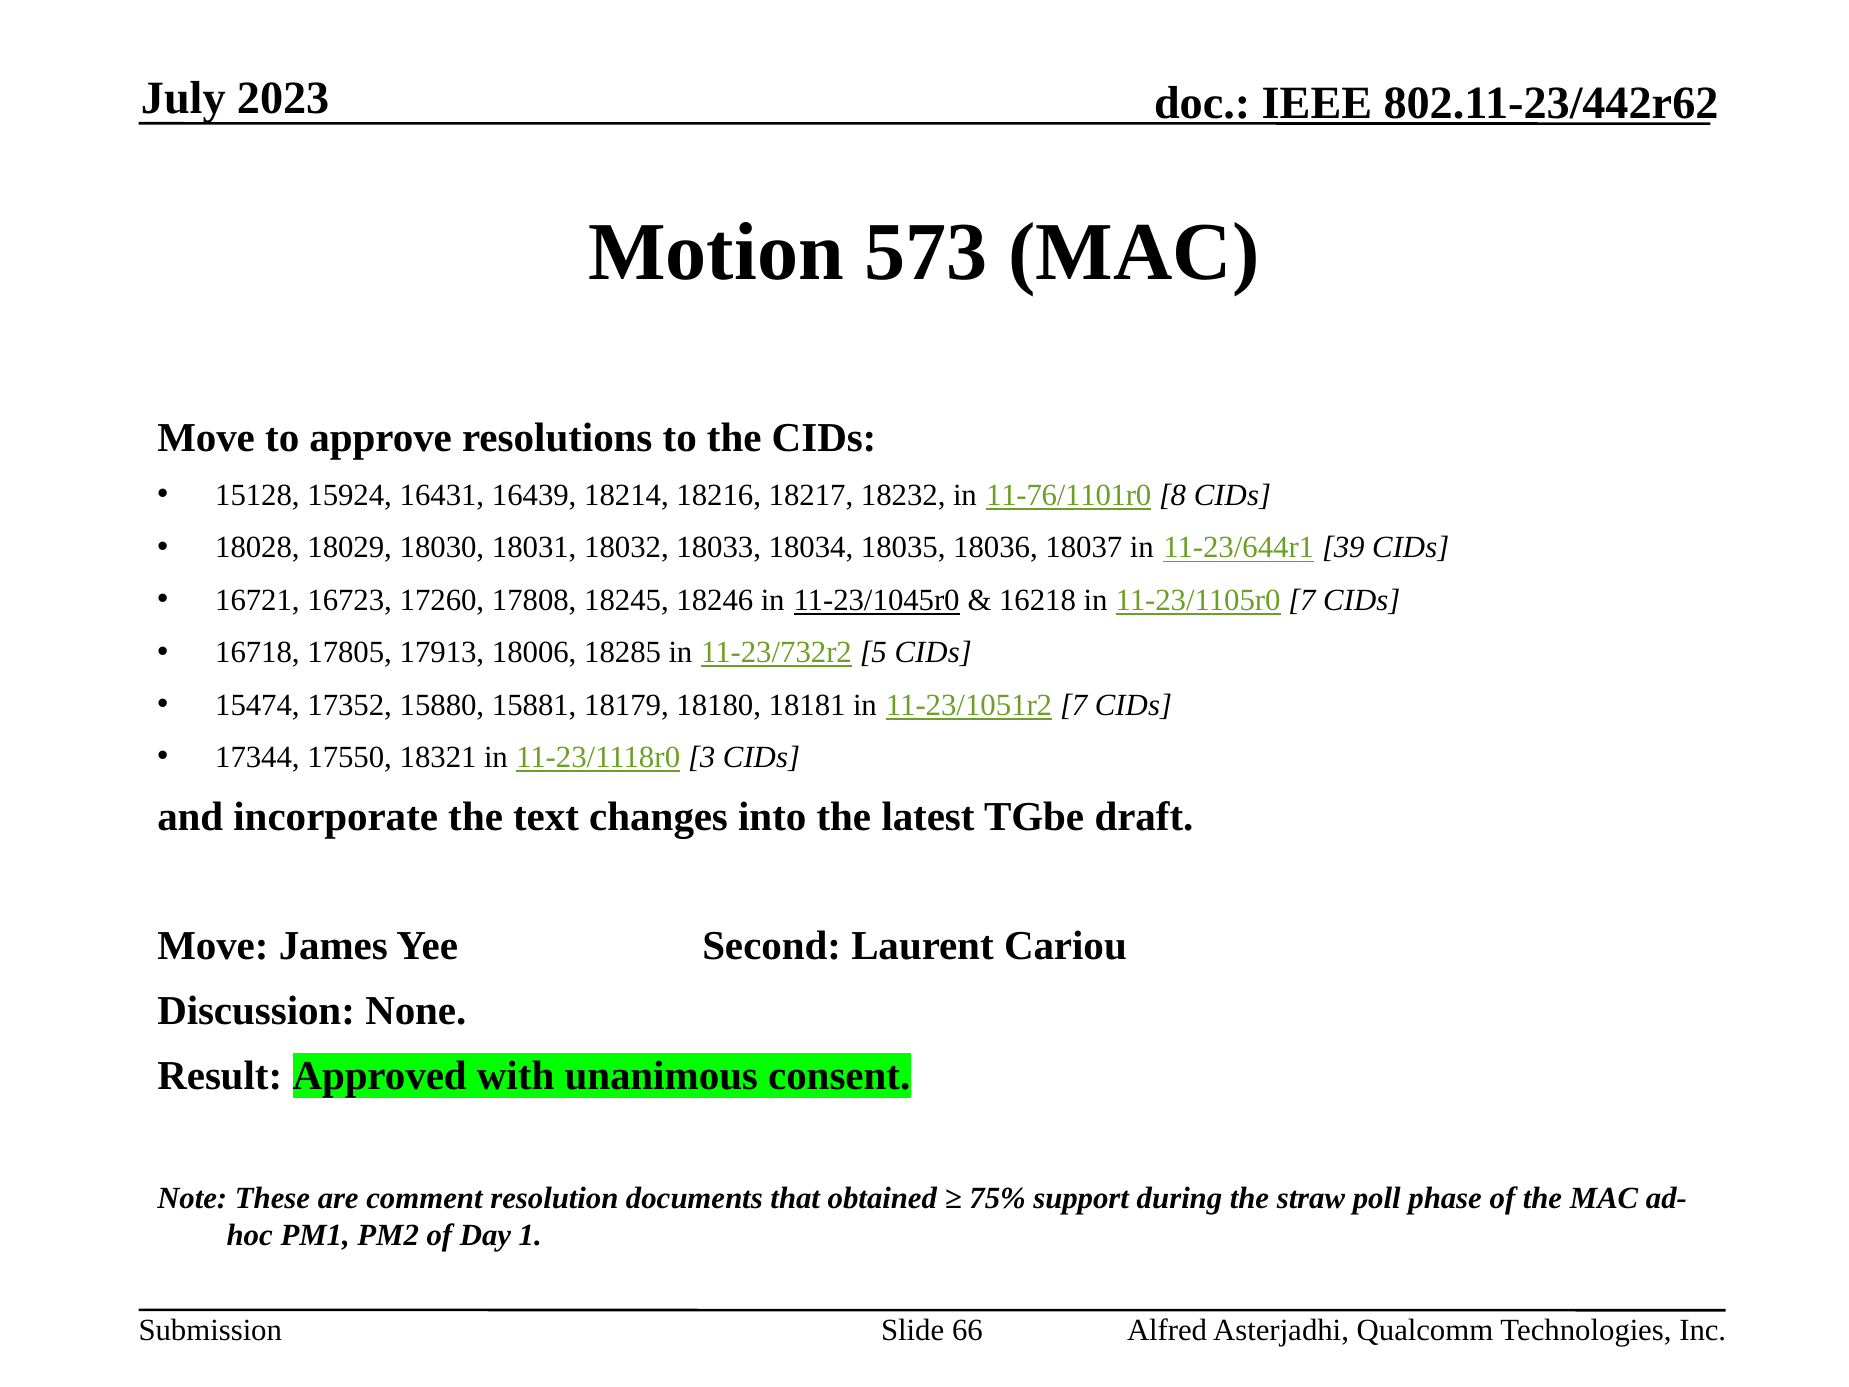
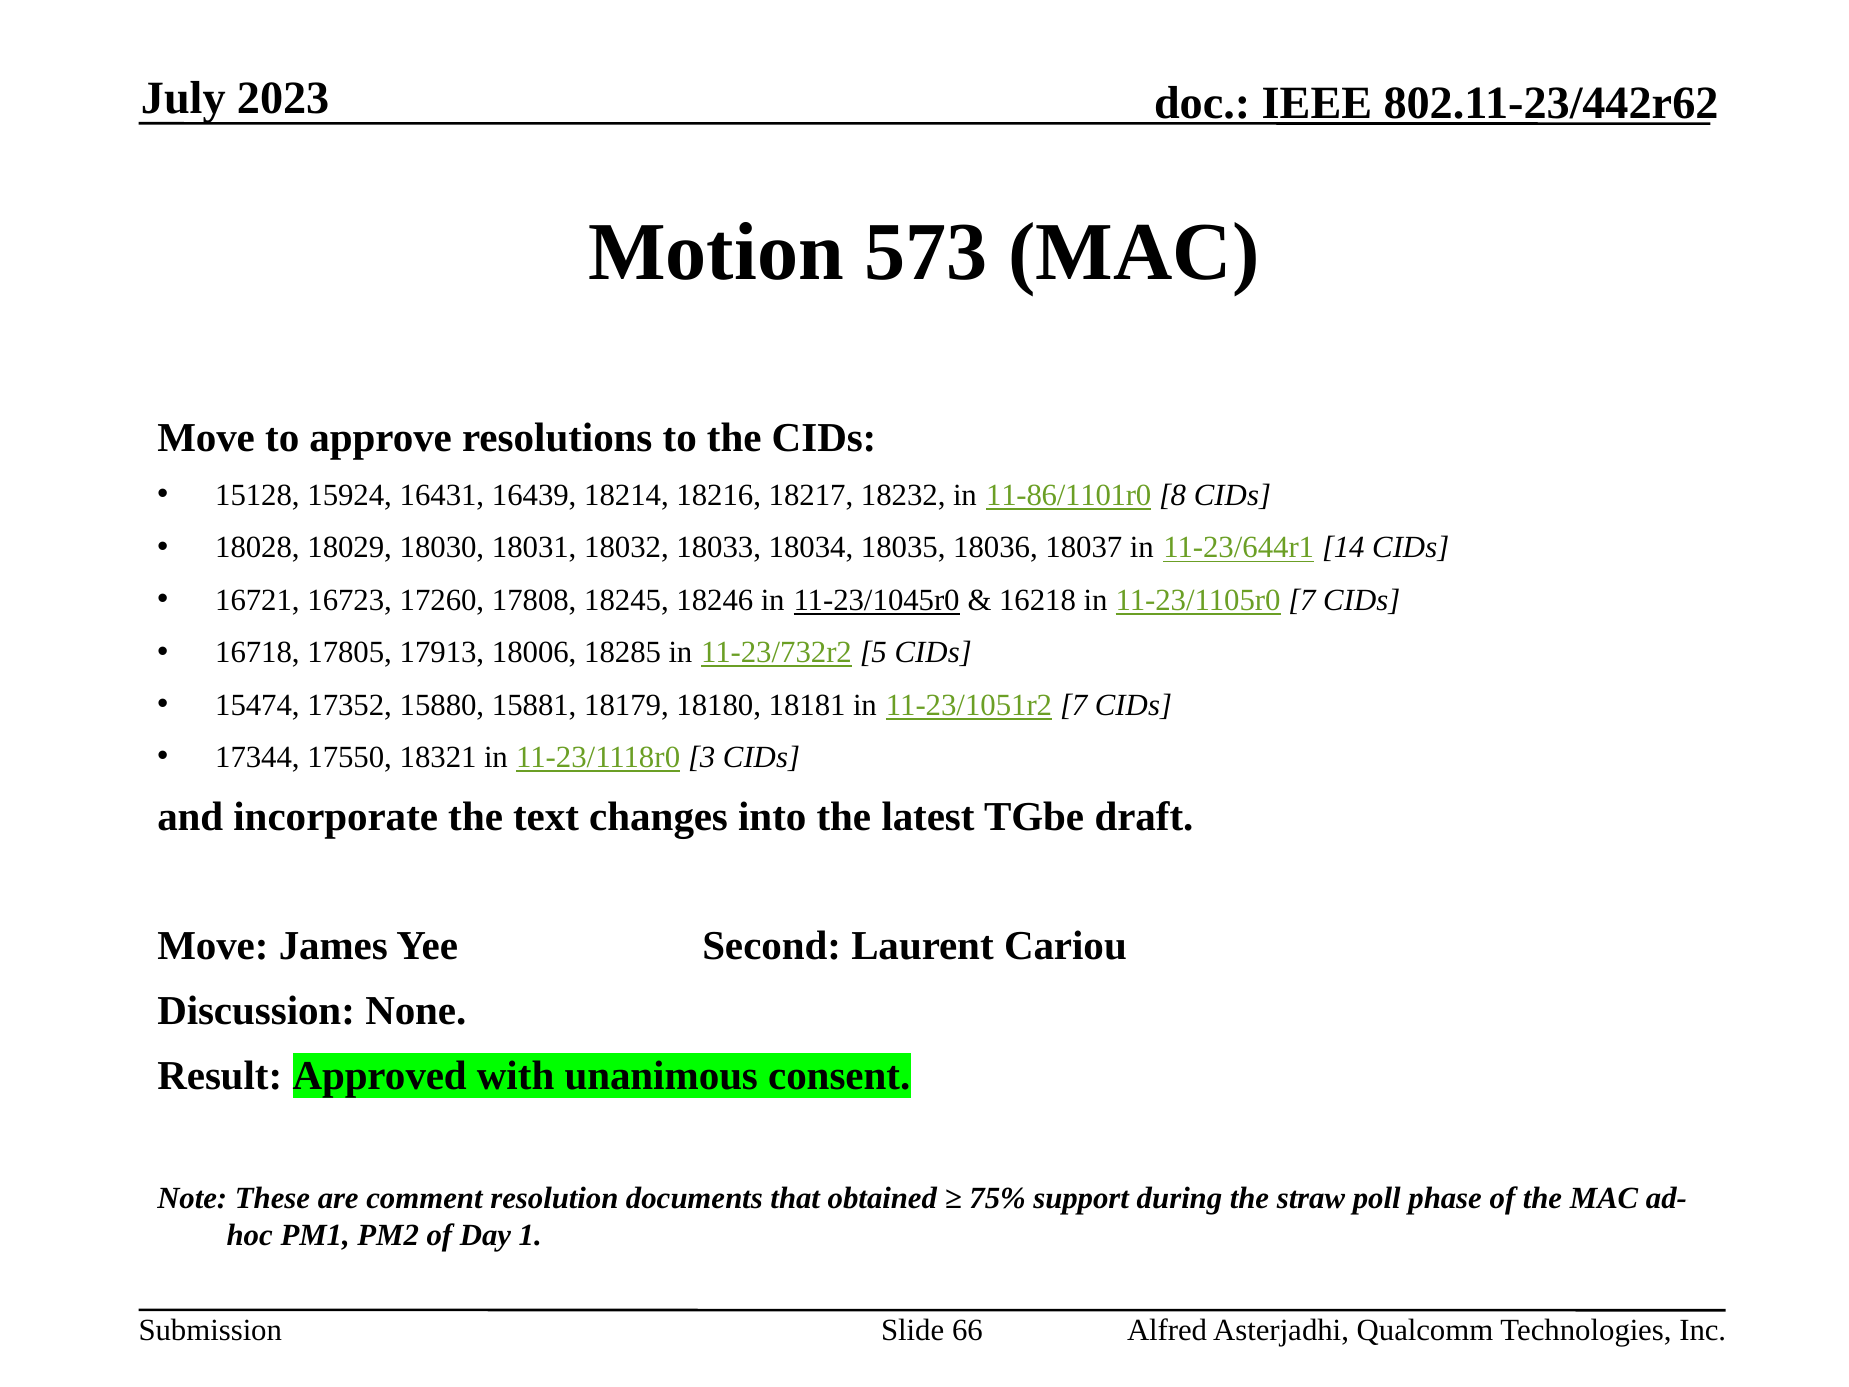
11-76/1101r0: 11-76/1101r0 -> 11-86/1101r0
39: 39 -> 14
